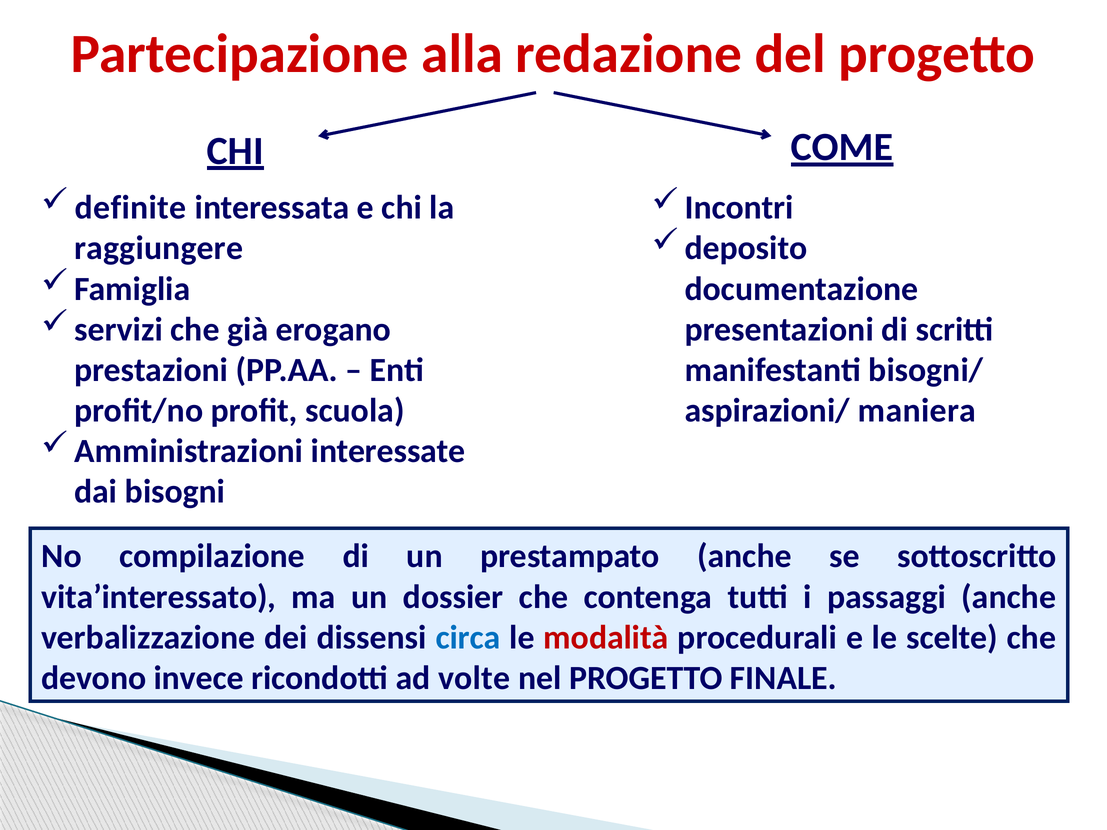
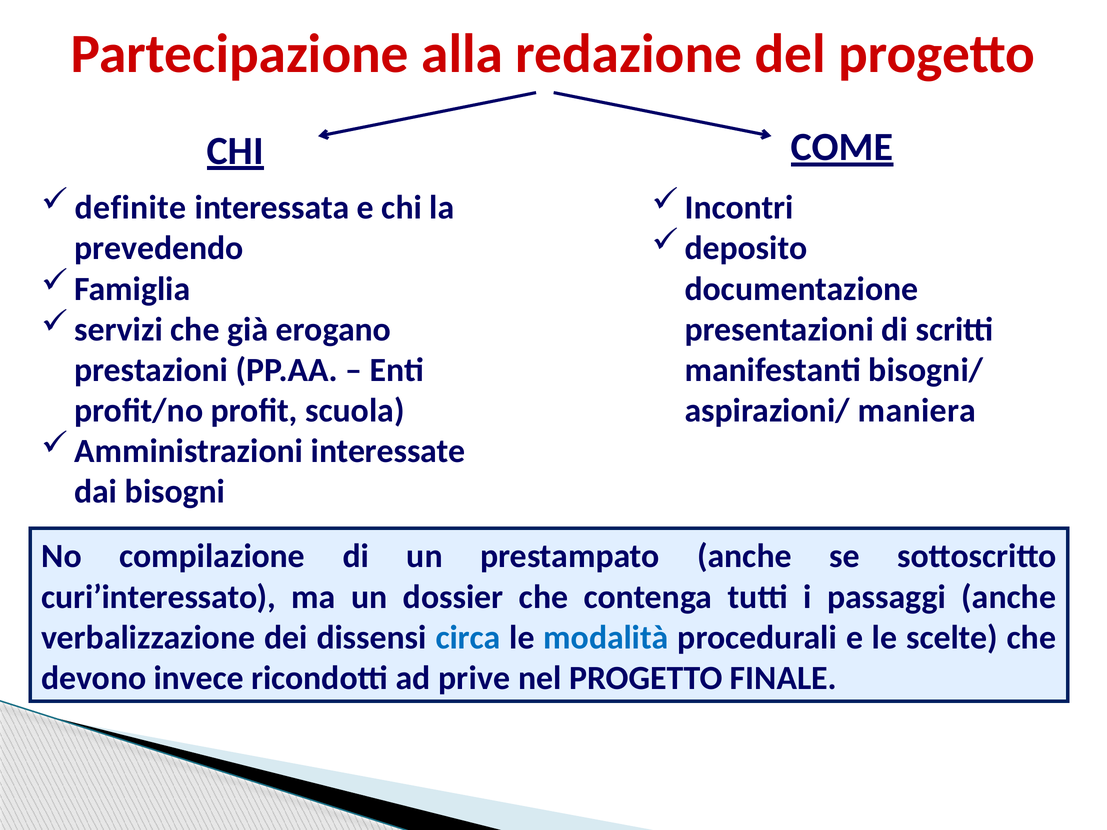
raggiungere: raggiungere -> prevedendo
vita’interessato: vita’interessato -> curi’interessato
modalità colour: red -> blue
volte: volte -> prive
